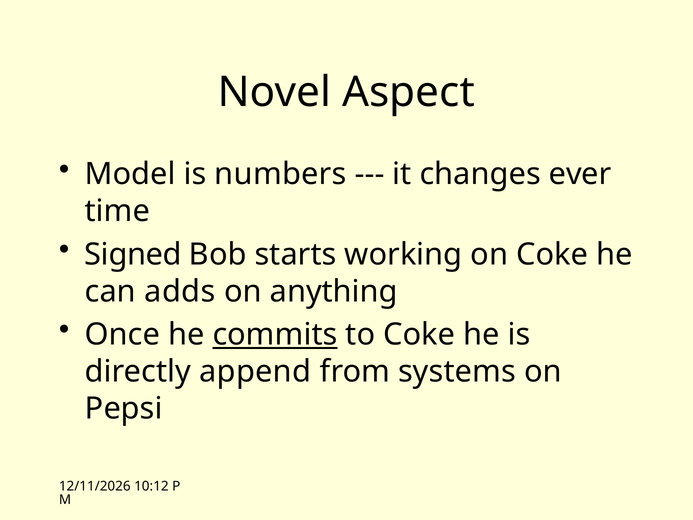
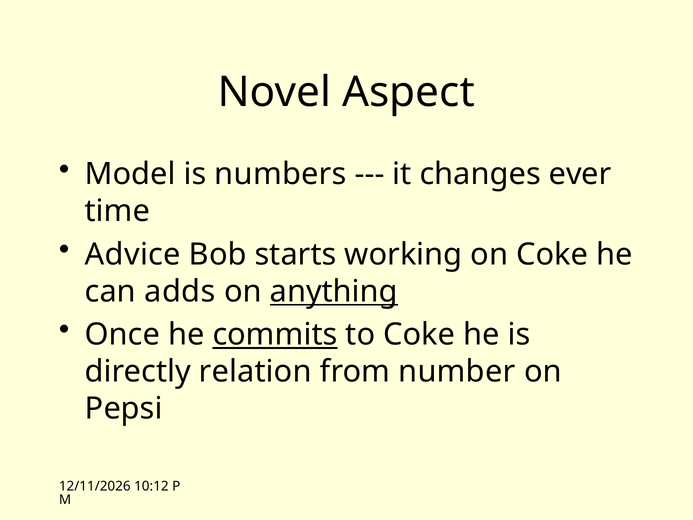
Signed: Signed -> Advice
anything underline: none -> present
append: append -> relation
systems: systems -> number
